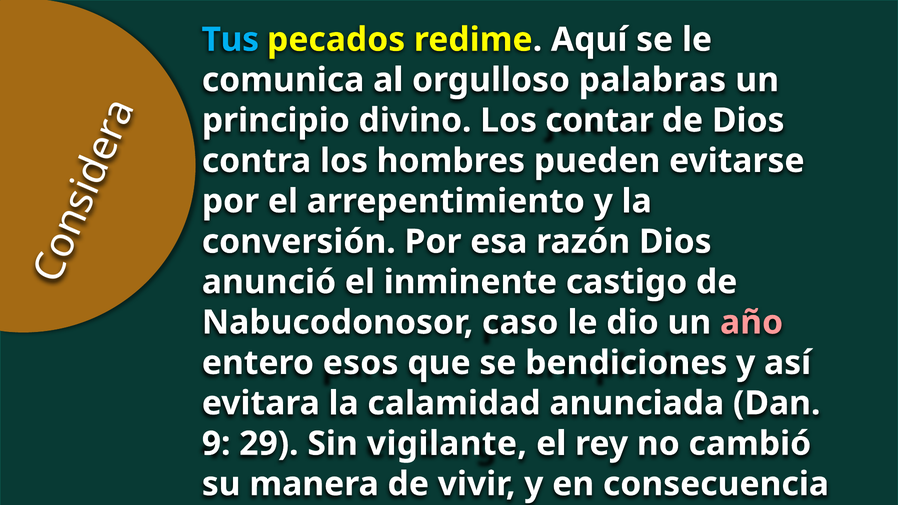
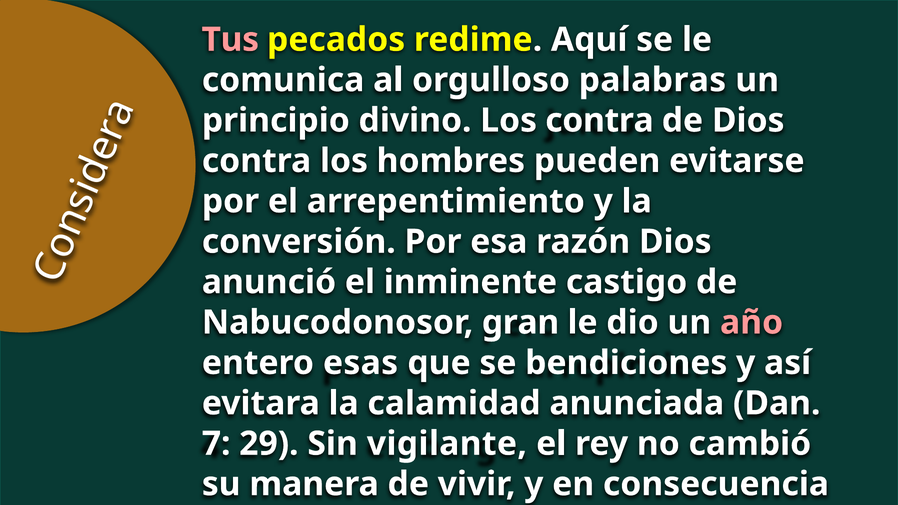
Tus colour: light blue -> pink
Los contar: contar -> contra
caso: caso -> gran
esos: esos -> esas
9: 9 -> 7
